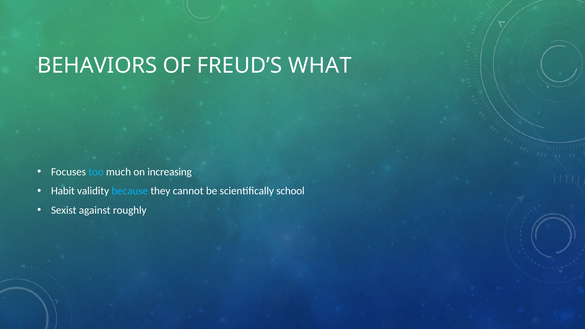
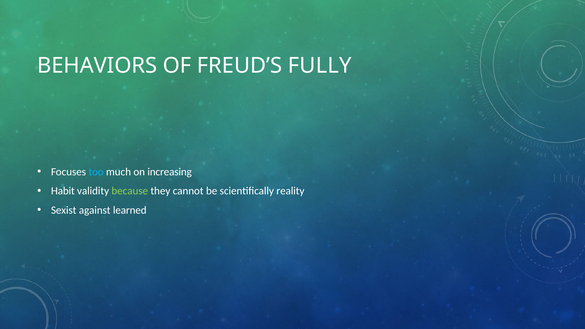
WHAT: WHAT -> FULLY
because colour: light blue -> light green
school: school -> reality
roughly: roughly -> learned
